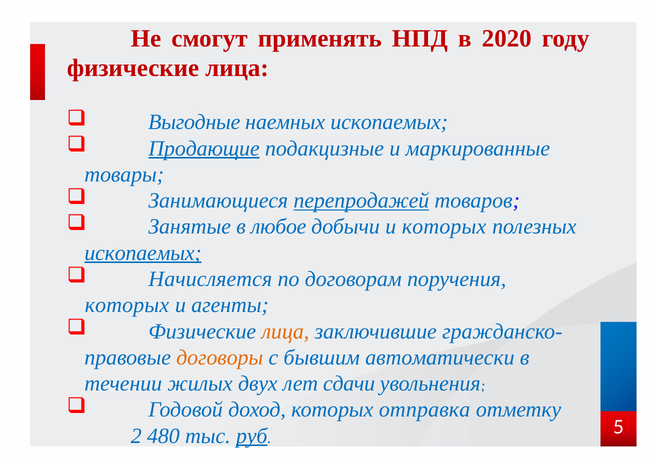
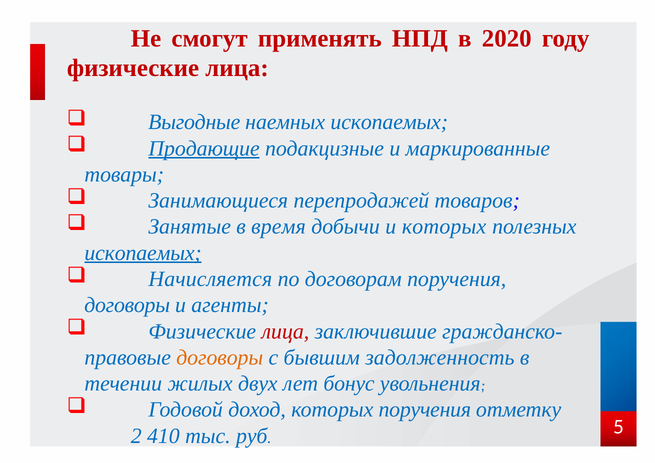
перепродажей underline: present -> none
любое: любое -> время
которых at (127, 305): которых -> договоры
лица at (285, 331) colour: orange -> red
автоматически: автоматически -> задолженность
сдачи: сдачи -> бонус
которых отправка: отправка -> поручения
480: 480 -> 410
руб underline: present -> none
